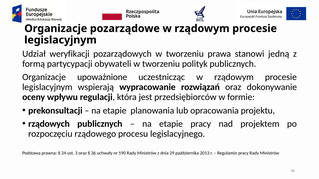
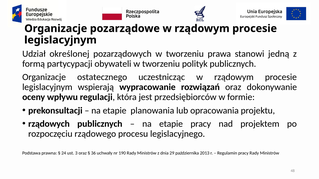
weryfikacji: weryfikacji -> określonej
upoważnione: upoważnione -> ostatecznego
